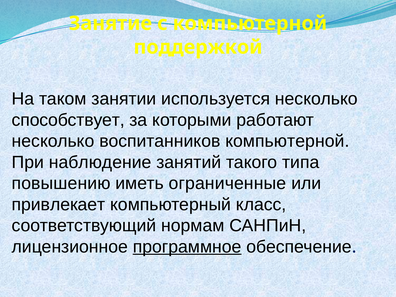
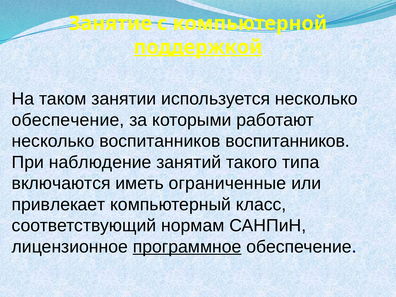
поддержкой underline: none -> present
способствует at (68, 120): способствует -> обеспечение
воспитанников компьютерной: компьютерной -> воспитанников
повышению: повышению -> включаются
